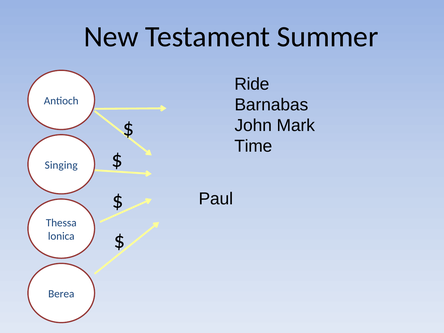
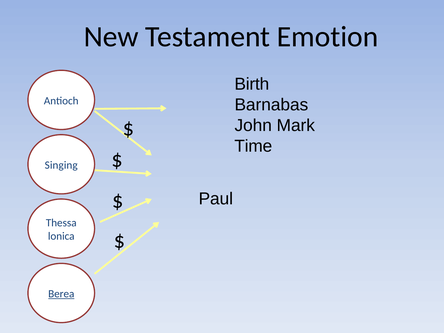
Summer: Summer -> Emotion
Ride: Ride -> Birth
Berea underline: none -> present
